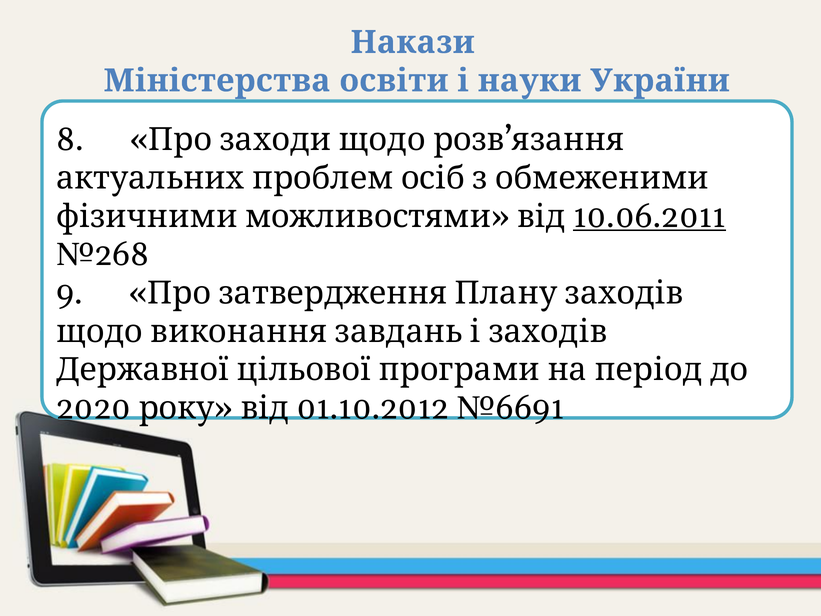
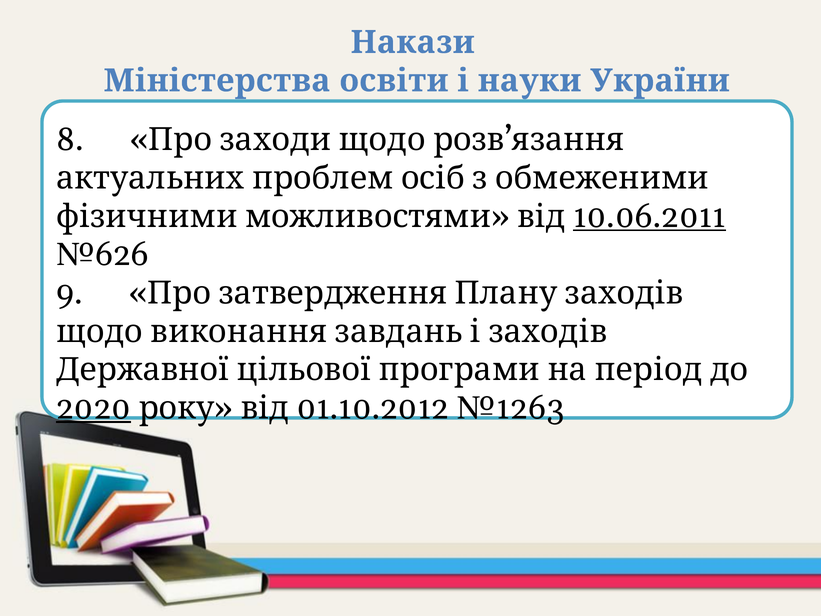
№268: №268 -> №626
2020 underline: none -> present
№6691: №6691 -> №1263
